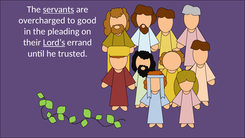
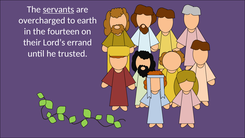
good: good -> earth
pleading: pleading -> fourteen
Lord’s underline: present -> none
